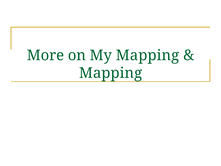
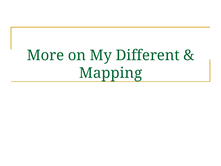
My Mapping: Mapping -> Different
